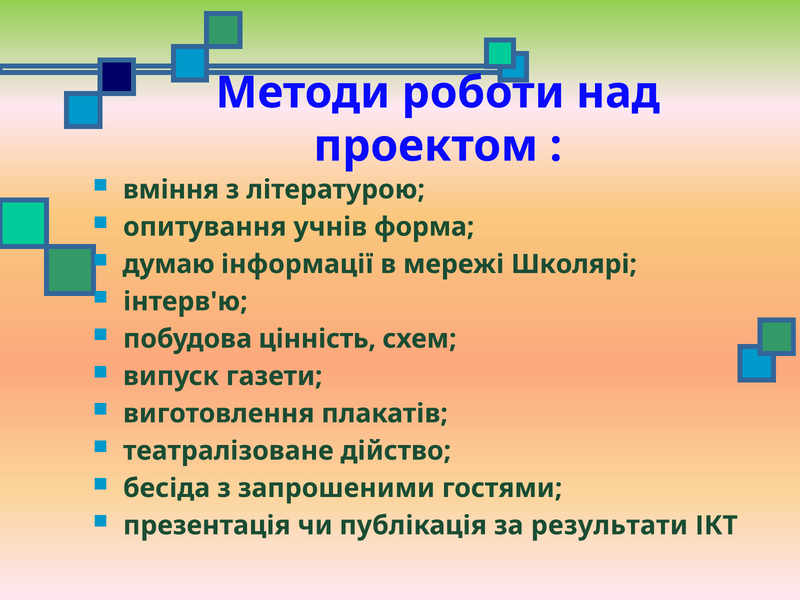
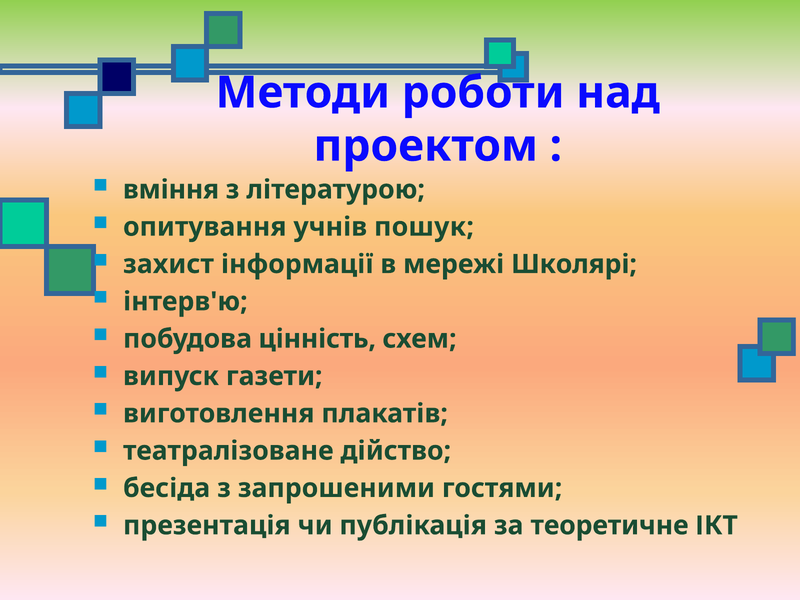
форма: форма -> пошук
думаю: думаю -> захист
результати: результати -> теоретичне
